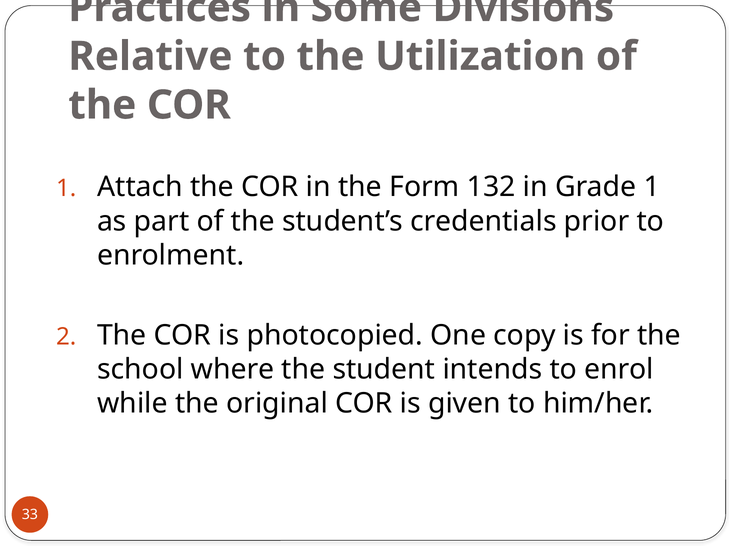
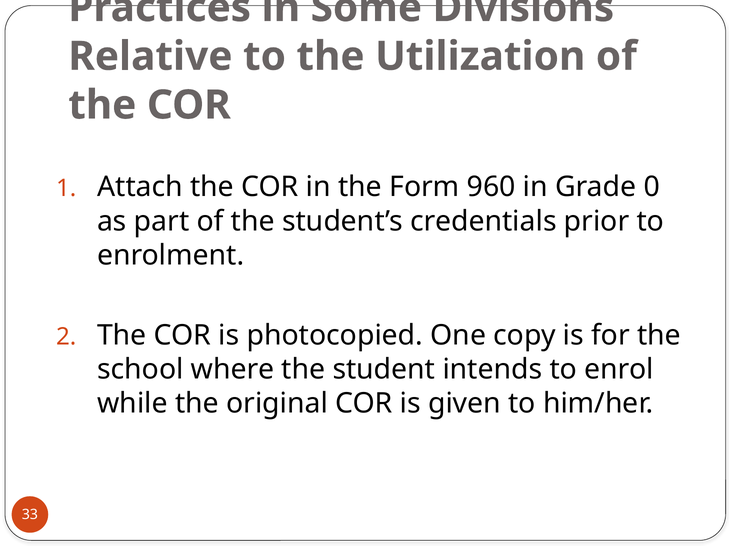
132: 132 -> 960
Grade 1: 1 -> 0
